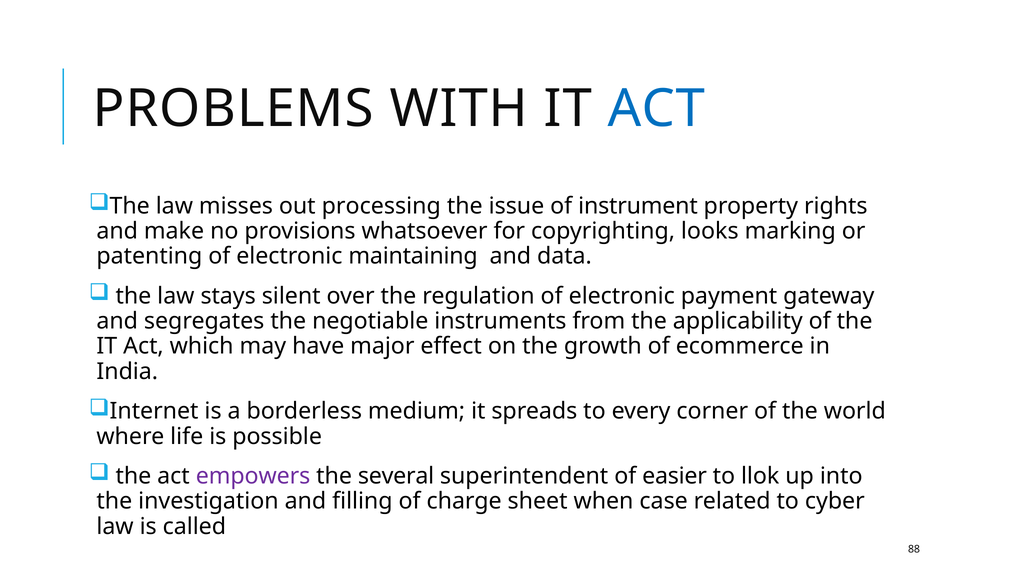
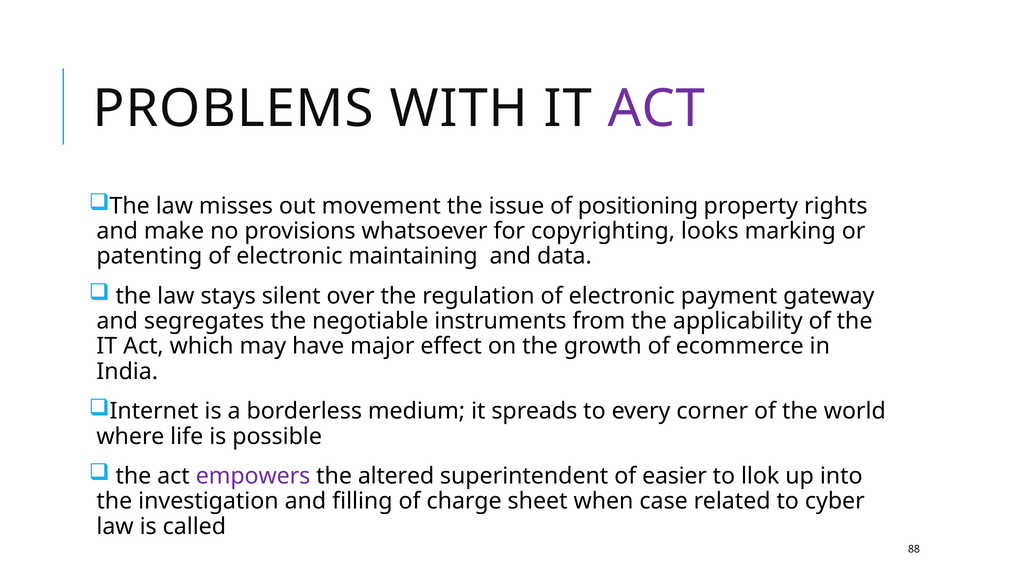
ACT at (656, 109) colour: blue -> purple
processing: processing -> movement
instrument: instrument -> positioning
several: several -> altered
